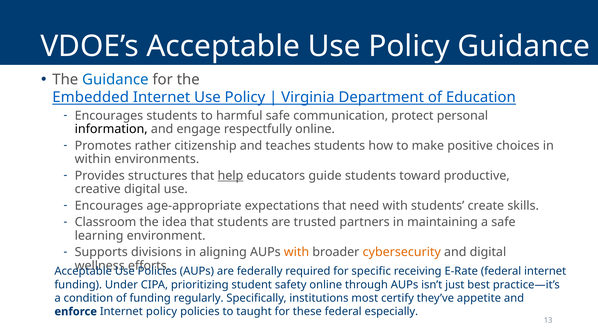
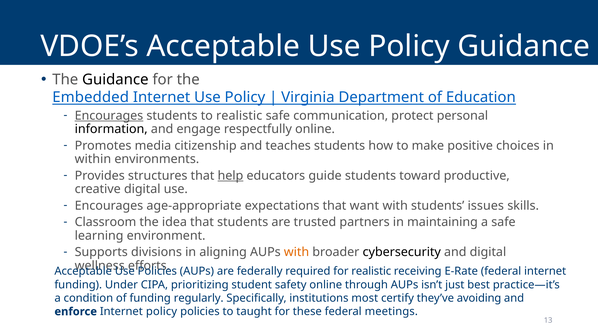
Guidance at (115, 80) colour: blue -> black
Encourages at (109, 116) underline: none -> present
to harmful: harmful -> realistic
rather: rather -> media
need: need -> want
create: create -> issues
cybersecurity colour: orange -> black
for specific: specific -> realistic
appetite: appetite -> avoiding
especially: especially -> meetings
